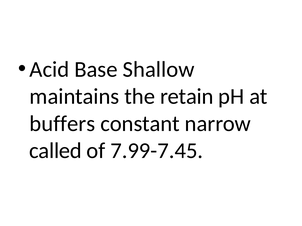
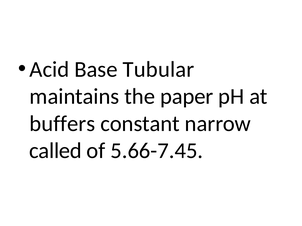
Shallow: Shallow -> Tubular
retain: retain -> paper
7.99-7.45: 7.99-7.45 -> 5.66-7.45
